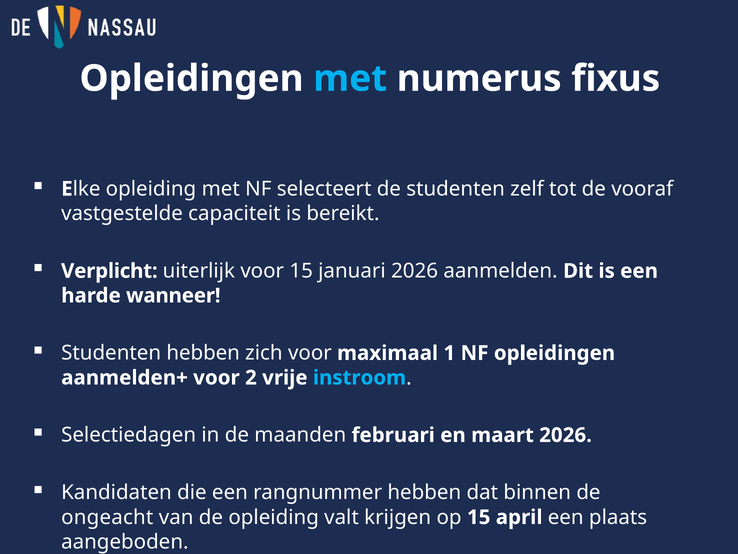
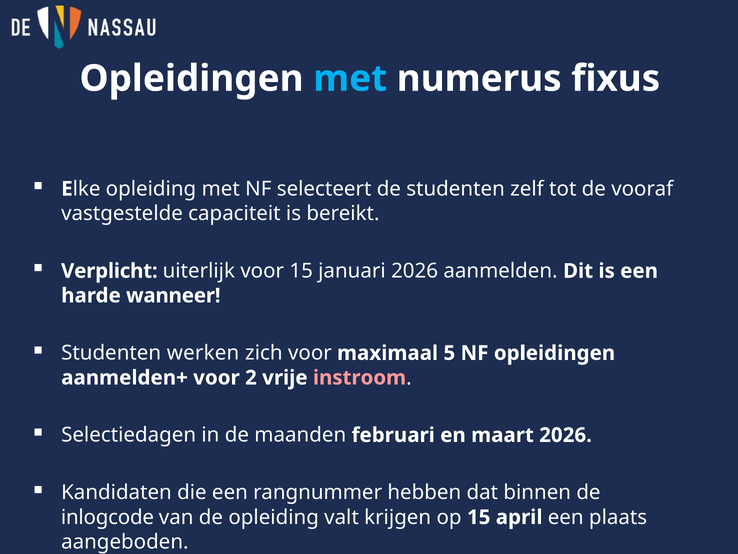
Studenten hebben: hebben -> werken
1: 1 -> 5
instroom colour: light blue -> pink
ongeacht: ongeacht -> inlogcode
